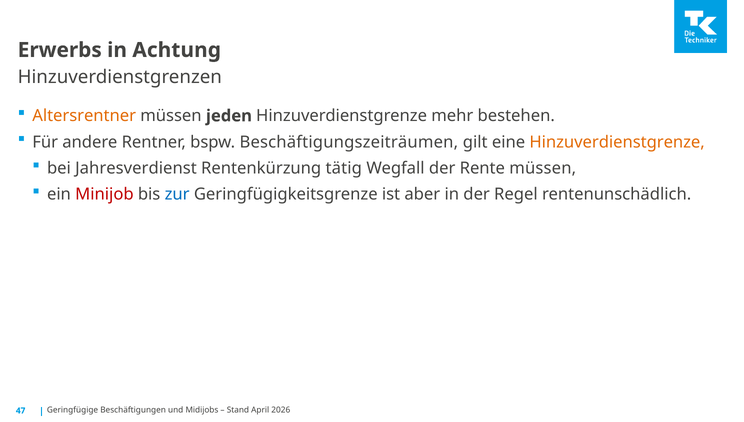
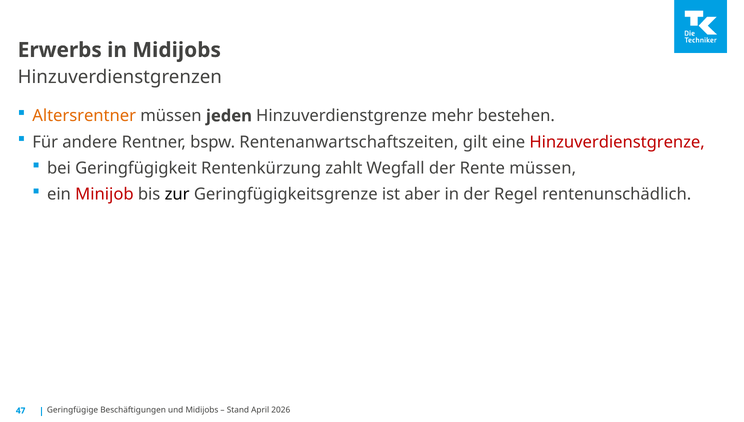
in Achtung: Achtung -> Midijobs
Beschäftigungszeiträumen: Beschäftigungszeiträumen -> Rentenanwartschaftszeiten
Hinzuverdienstgrenze at (617, 142) colour: orange -> red
Jahresverdienst: Jahresverdienst -> Geringfügigkeit
tätig: tätig -> zahlt
zur colour: blue -> black
